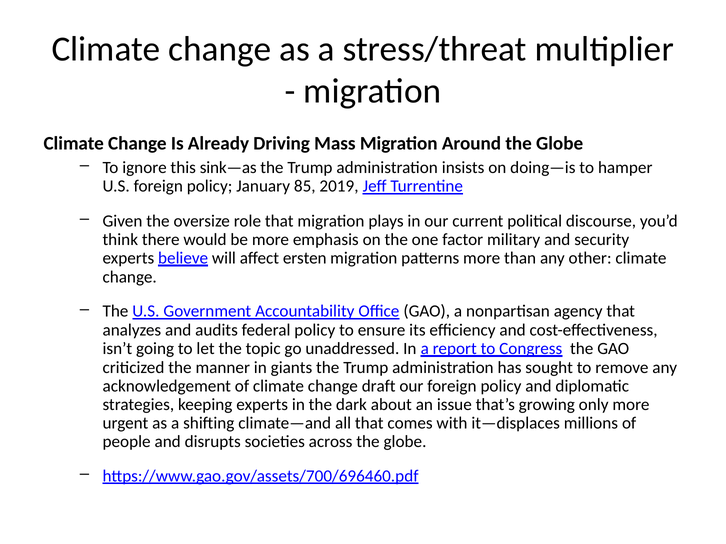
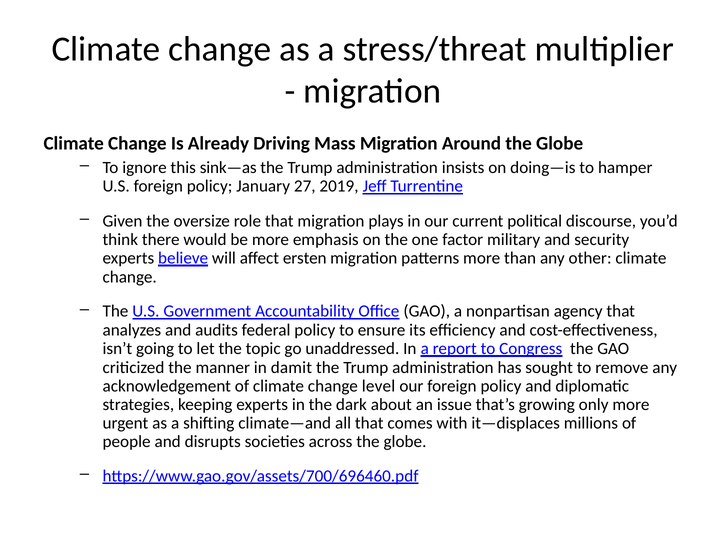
85: 85 -> 27
giants: giants -> damit
draft: draft -> level
